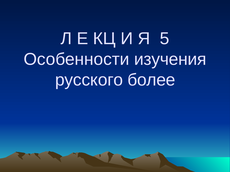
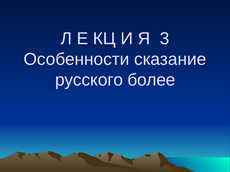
5: 5 -> 3
изучения: изучения -> сказание
